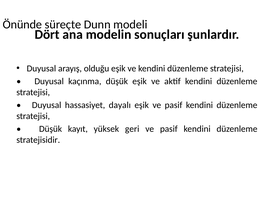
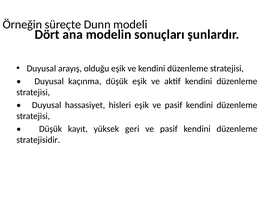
Önünde: Önünde -> Örneğin
dayalı: dayalı -> hisleri
